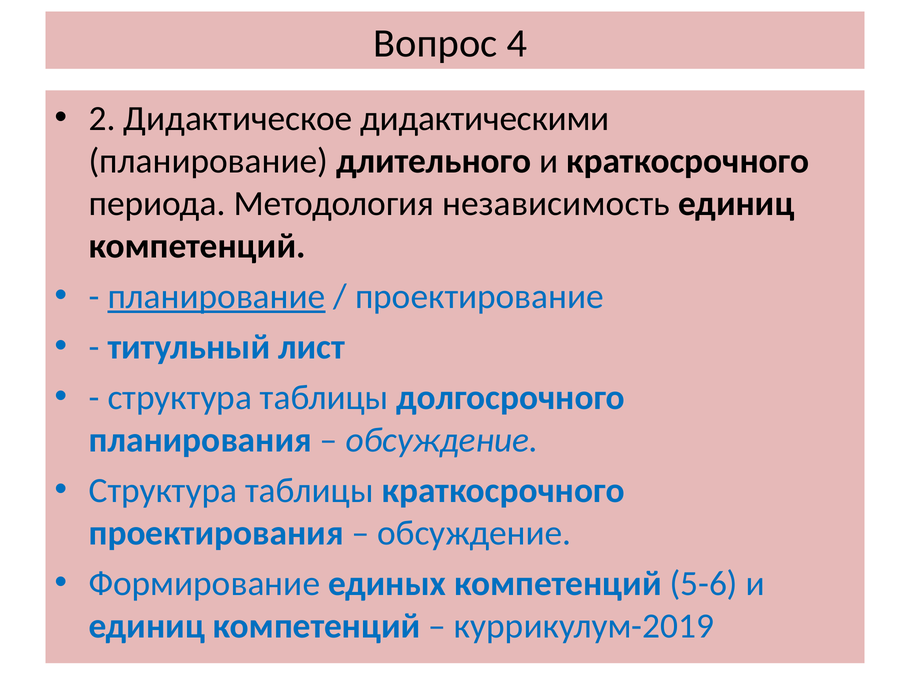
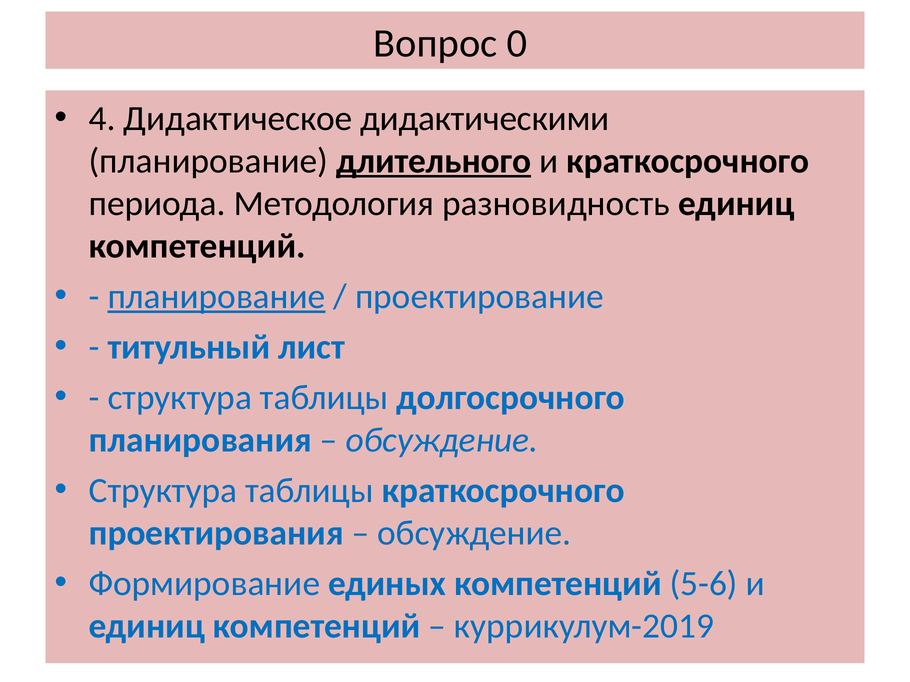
4: 4 -> 0
2: 2 -> 4
длительного underline: none -> present
независимость: независимость -> разновидность
